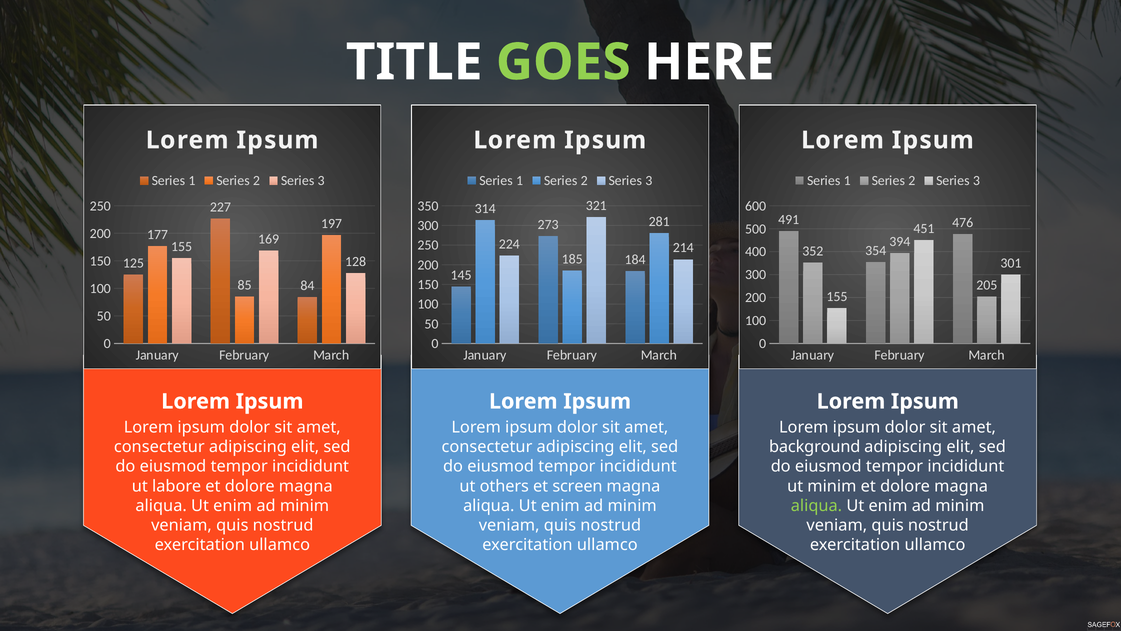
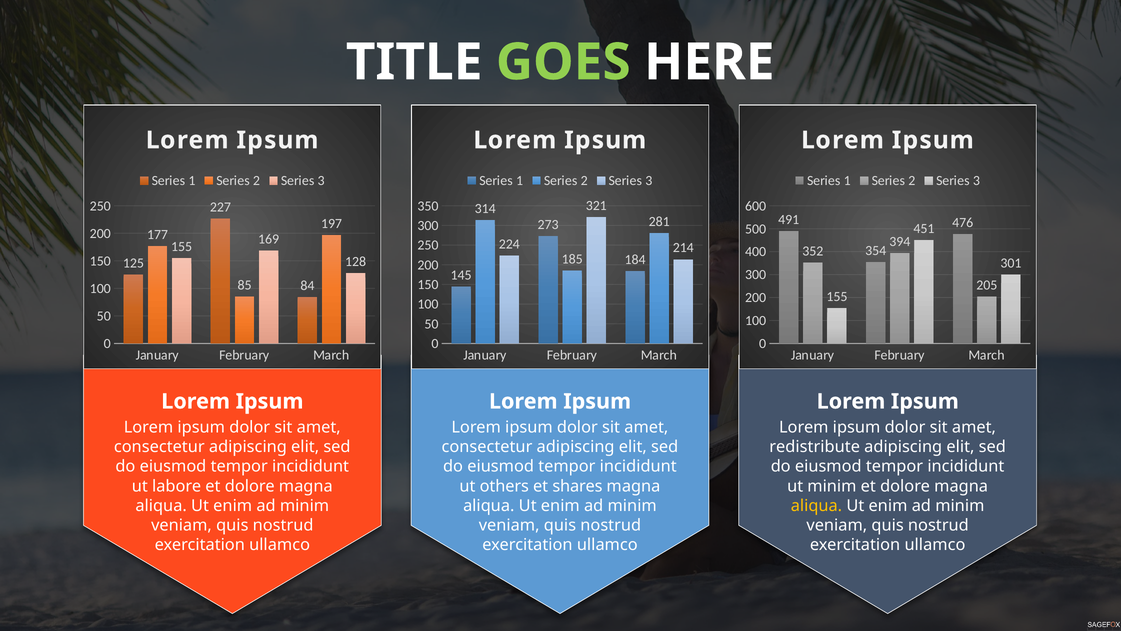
background: background -> redistribute
screen: screen -> shares
aliqua at (816, 505) colour: light green -> yellow
